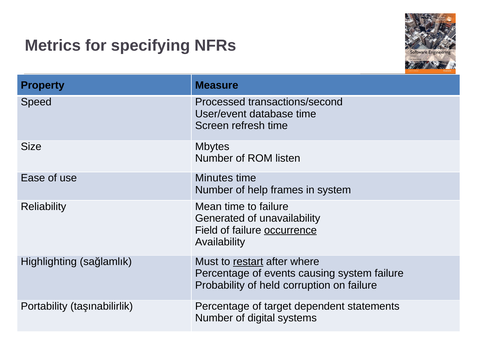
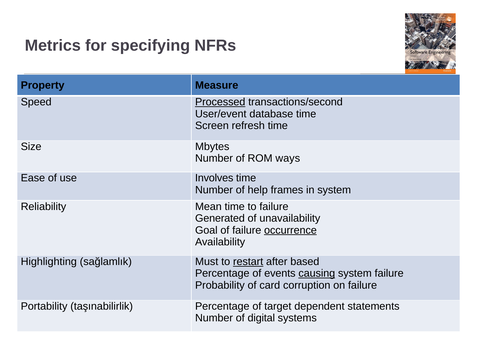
Processed underline: none -> present
listen: listen -> ways
Minutes: Minutes -> Involves
Field: Field -> Goal
where: where -> based
causing underline: none -> present
held: held -> card
